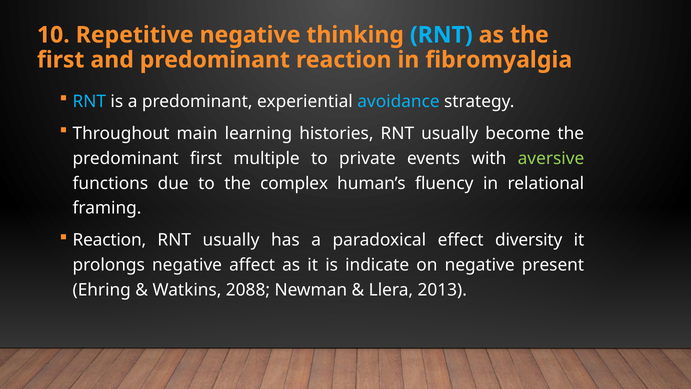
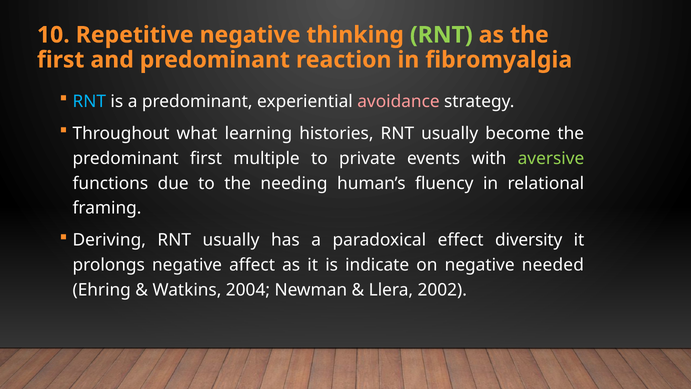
RNT at (441, 35) colour: light blue -> light green
avoidance colour: light blue -> pink
main: main -> what
complex: complex -> needing
Reaction at (109, 240): Reaction -> Deriving
present: present -> needed
2088: 2088 -> 2004
2013: 2013 -> 2002
